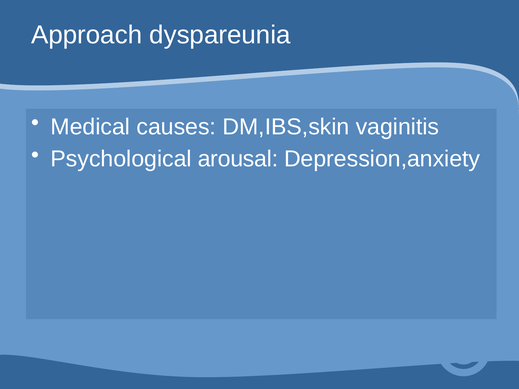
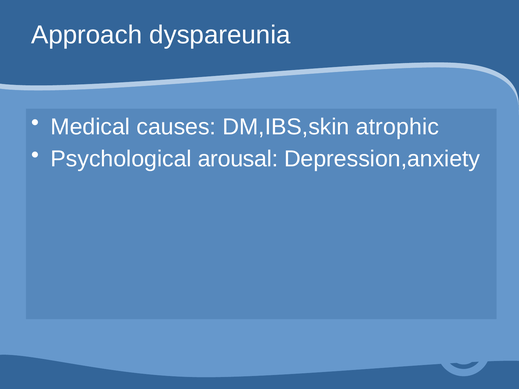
vaginitis: vaginitis -> atrophic
